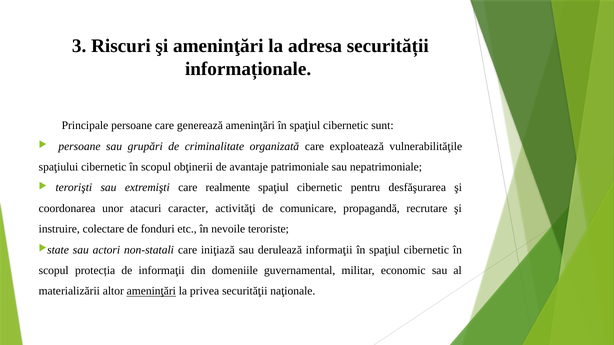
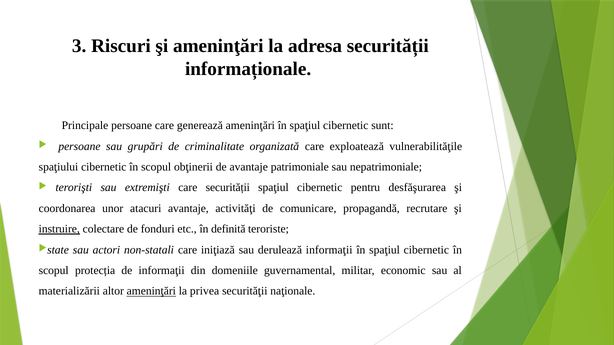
care realmente: realmente -> securității
atacuri caracter: caracter -> avantaje
instruire underline: none -> present
nevoile: nevoile -> definită
